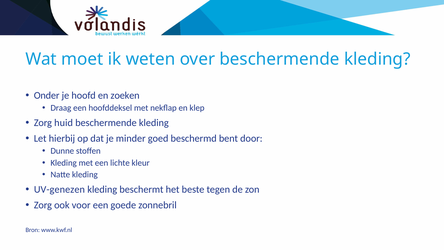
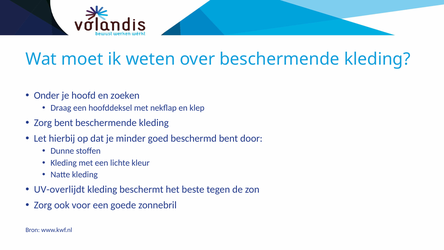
Zorg huid: huid -> bent
UV-genezen: UV-genezen -> UV-overlijdt
